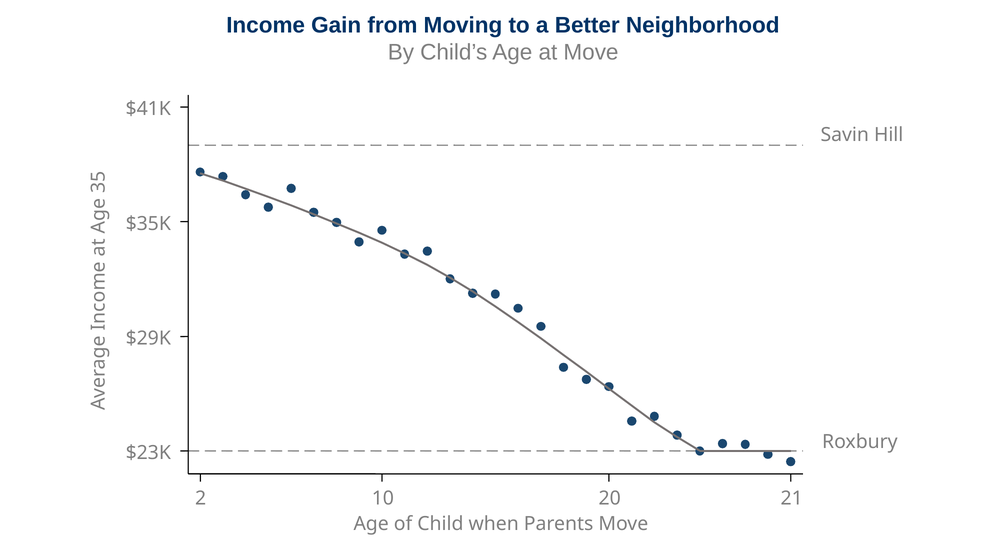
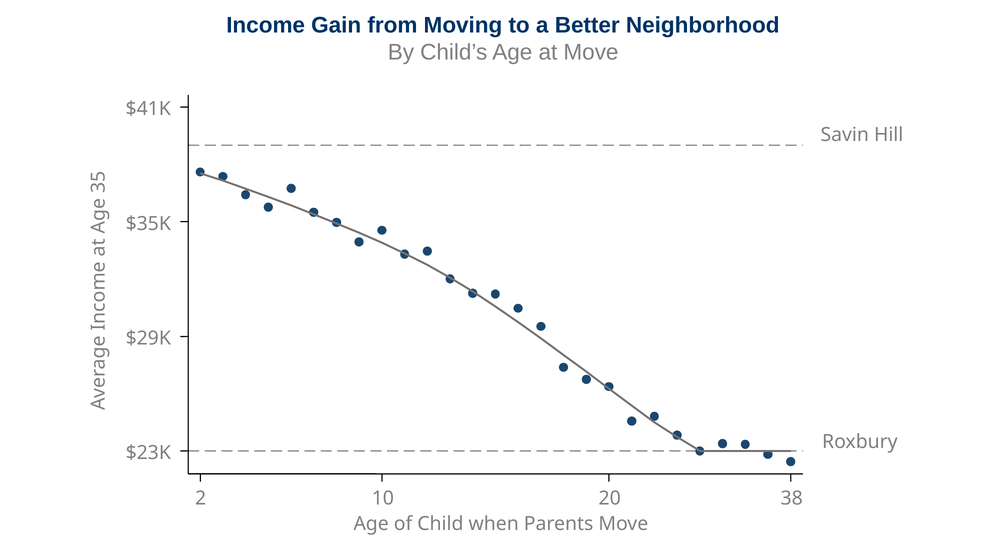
21: 21 -> 38
